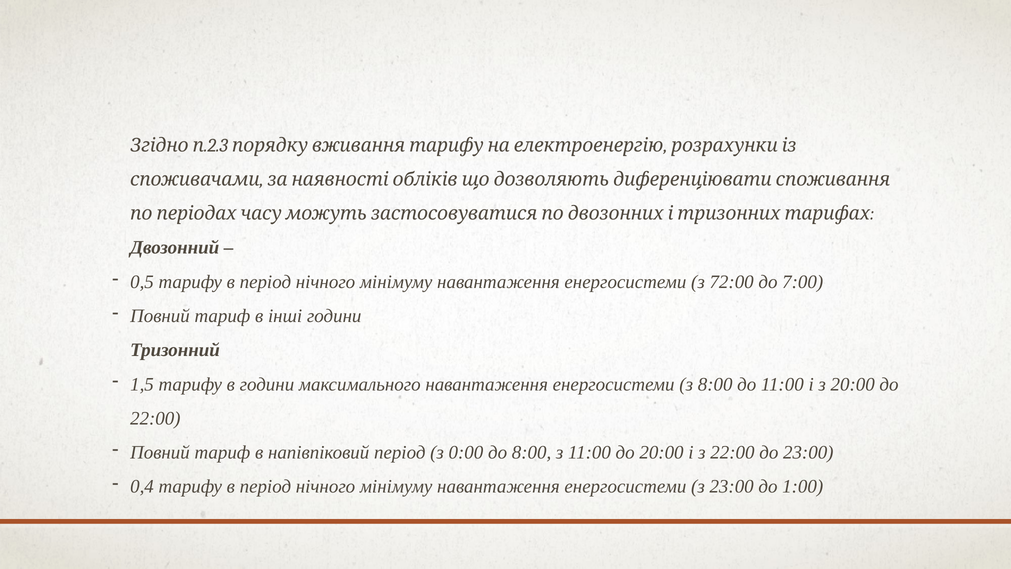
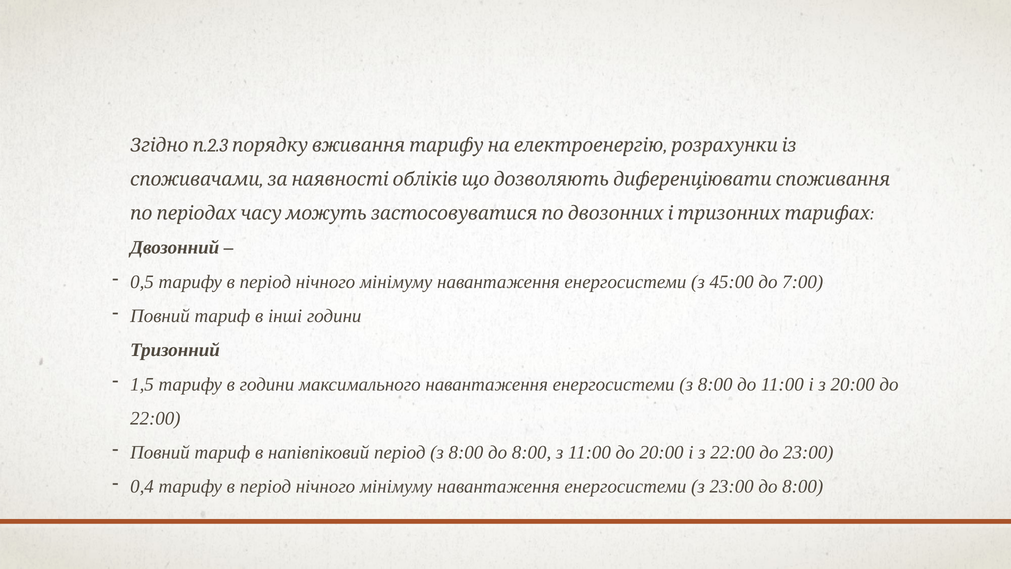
72:00: 72:00 -> 45:00
період з 0:00: 0:00 -> 8:00
23:00 до 1:00: 1:00 -> 8:00
